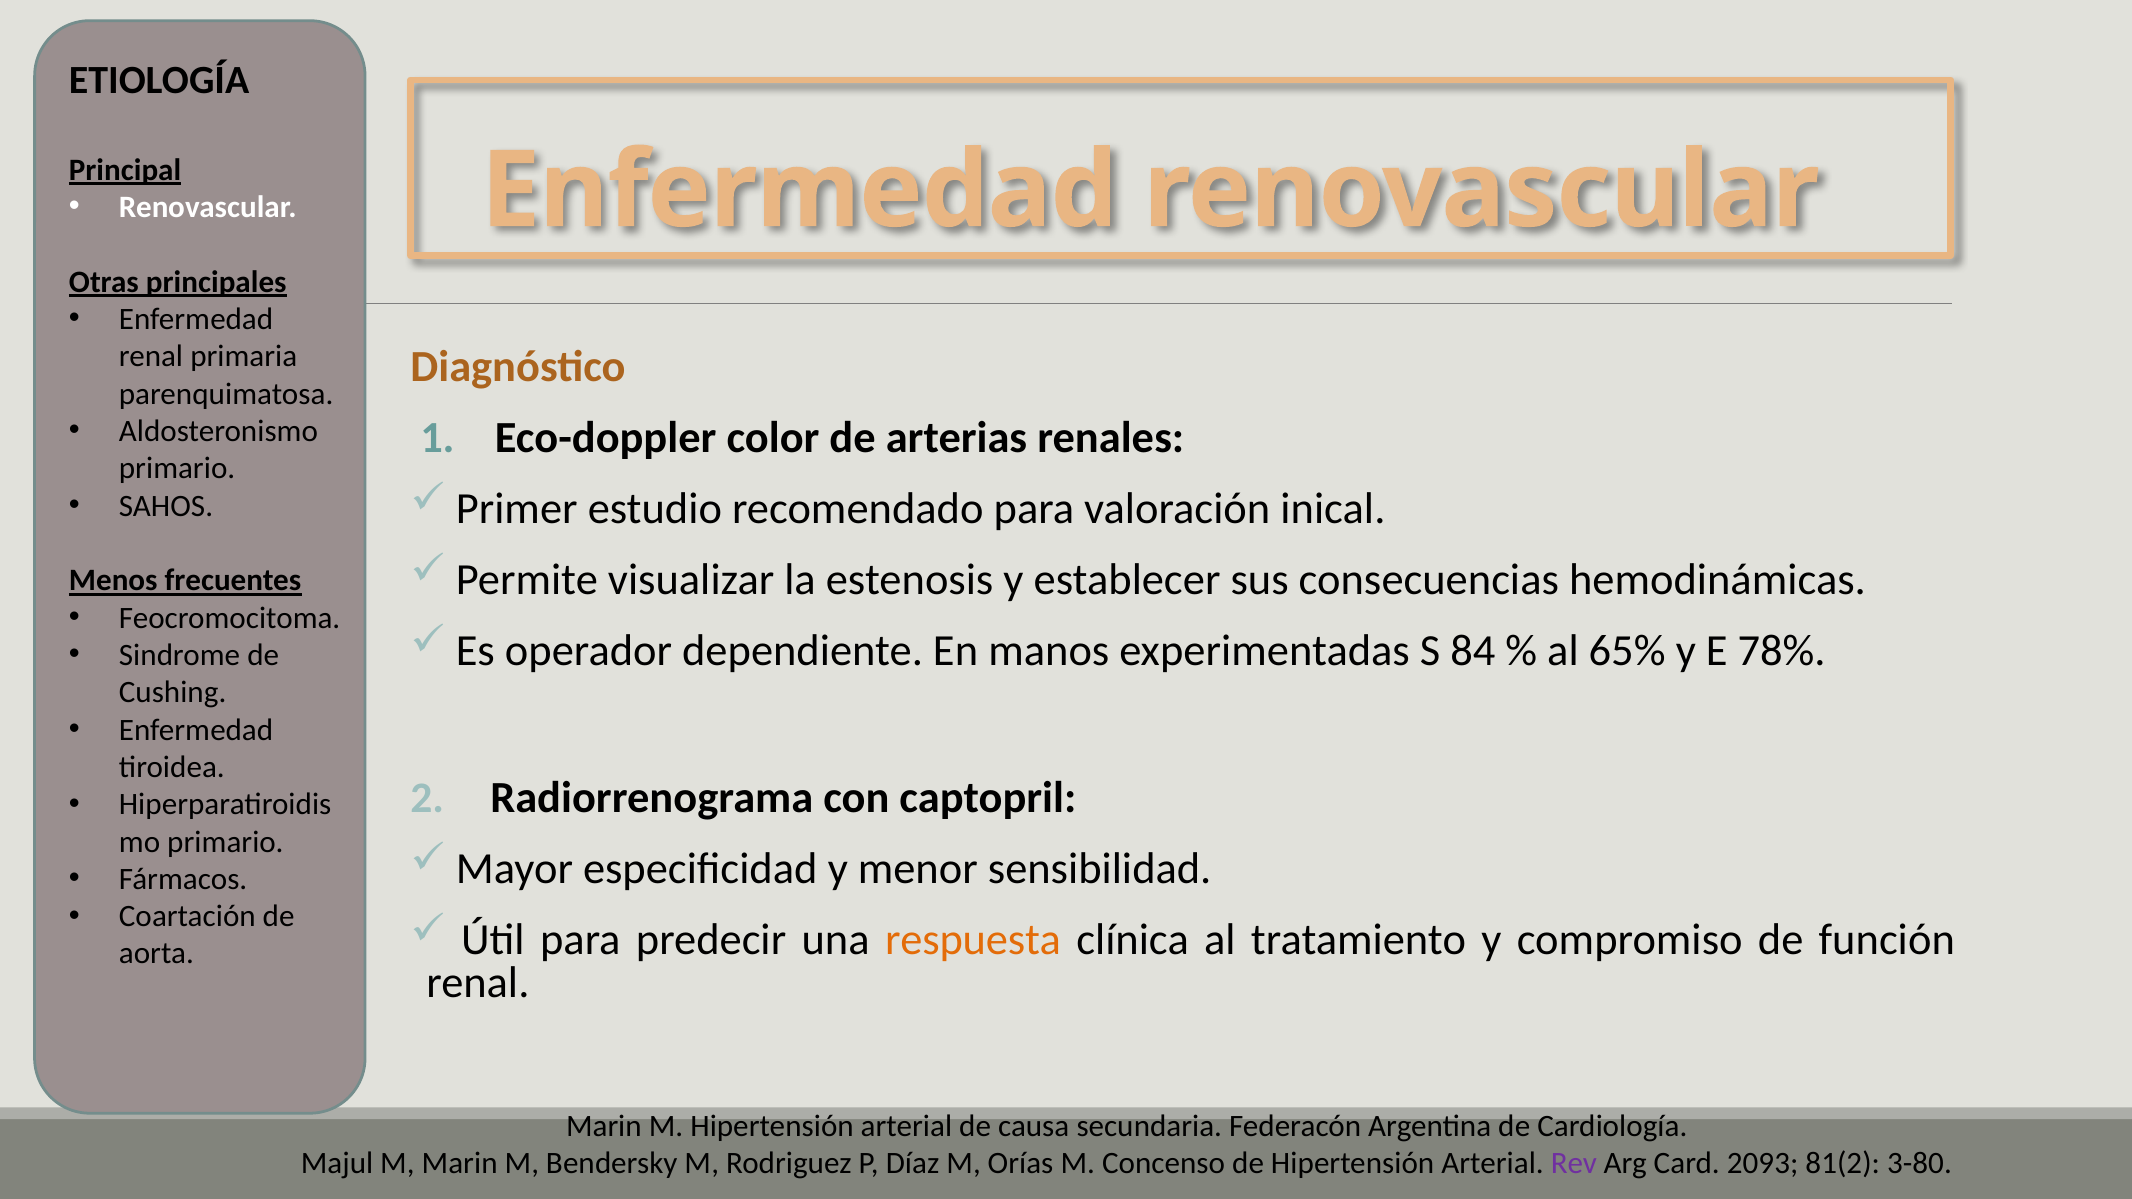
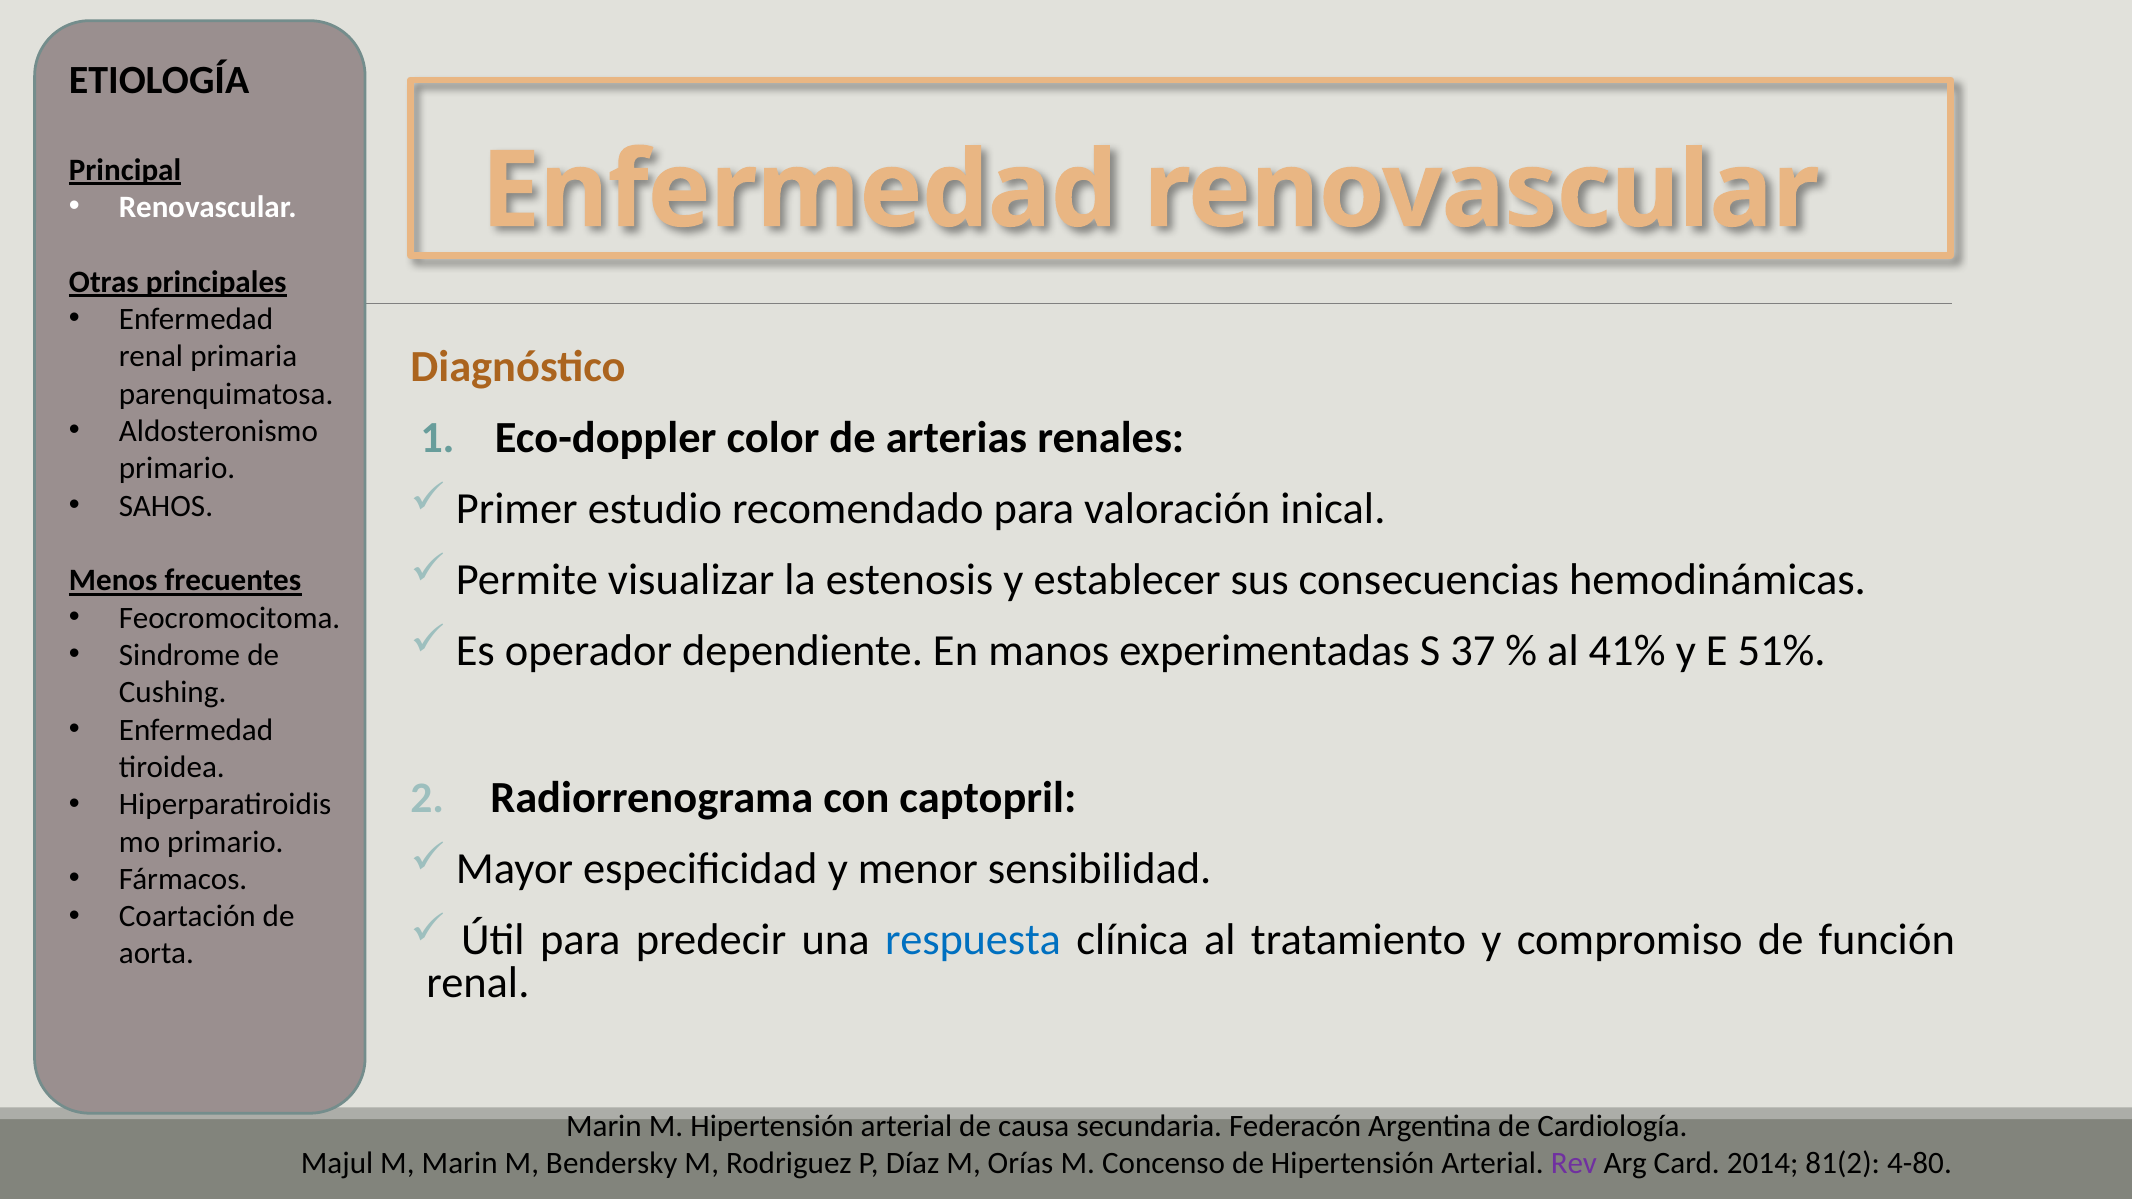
84: 84 -> 37
65%: 65% -> 41%
78%: 78% -> 51%
respuesta colour: orange -> blue
2093: 2093 -> 2014
3-80: 3-80 -> 4-80
